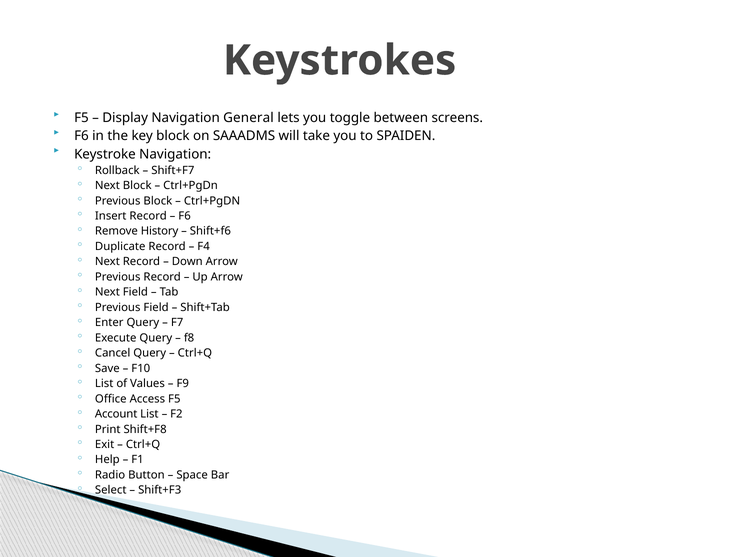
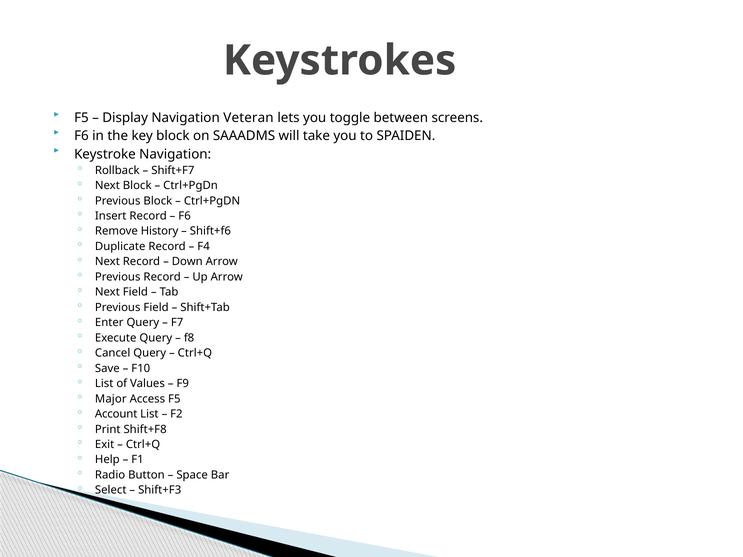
General: General -> Veteran
Office: Office -> Major
